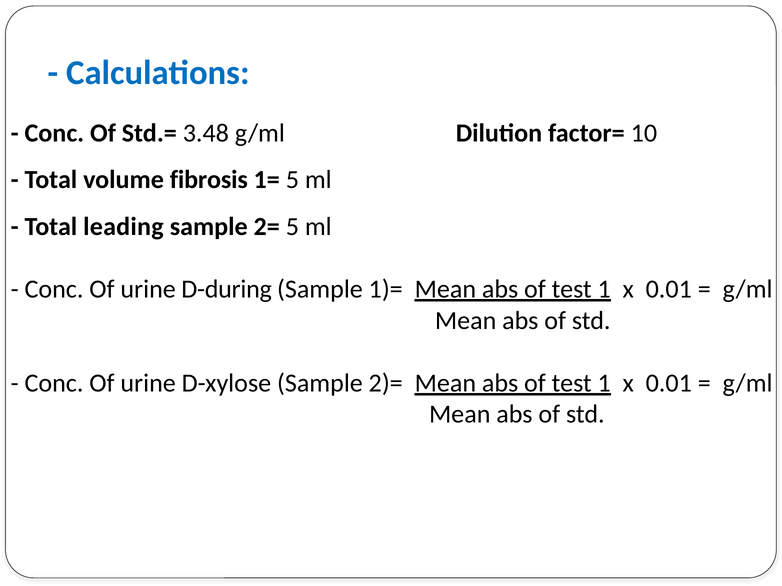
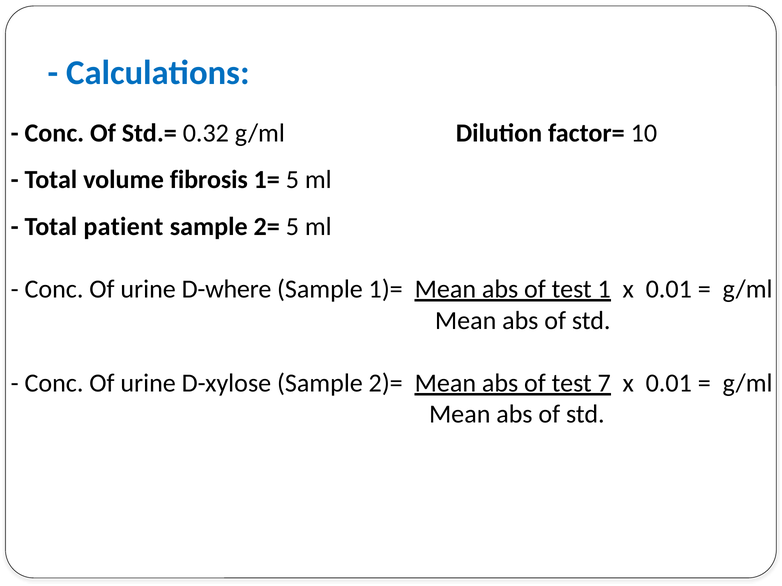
3.48: 3.48 -> 0.32
leading: leading -> patient
D-during: D-during -> D-where
1 at (604, 383): 1 -> 7
